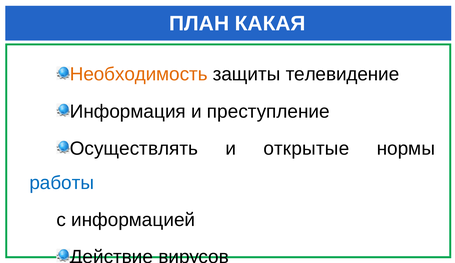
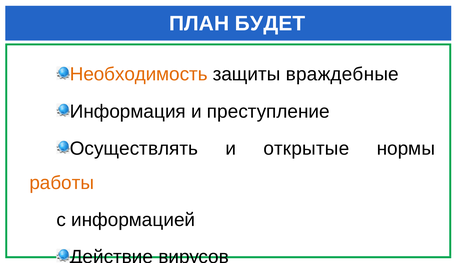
КАКАЯ: КАКАЯ -> БУДЕТ
телевидение: телевидение -> враждебные
работы colour: blue -> orange
